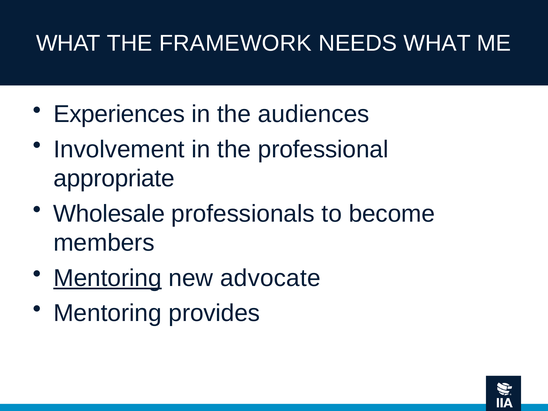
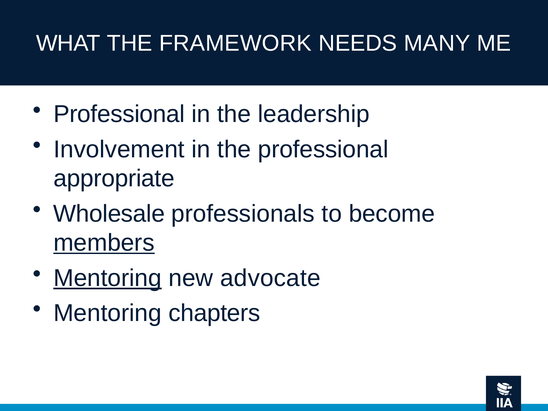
NEEDS WHAT: WHAT -> MANY
Experiences at (119, 114): Experiences -> Professional
audiences: audiences -> leadership
members underline: none -> present
provides: provides -> chapters
